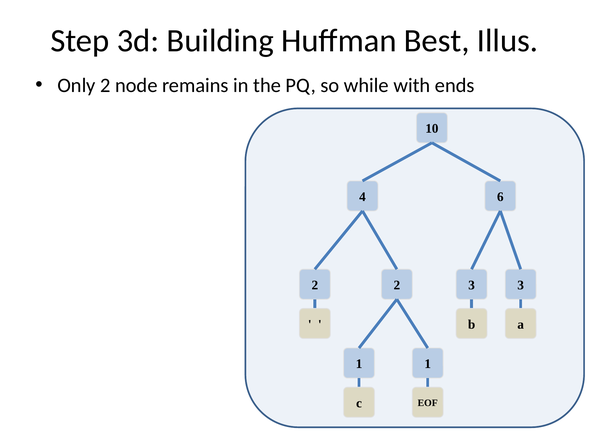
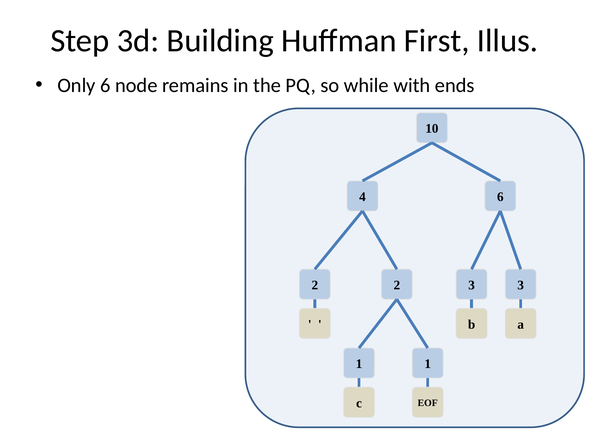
Best: Best -> First
Only 2: 2 -> 6
